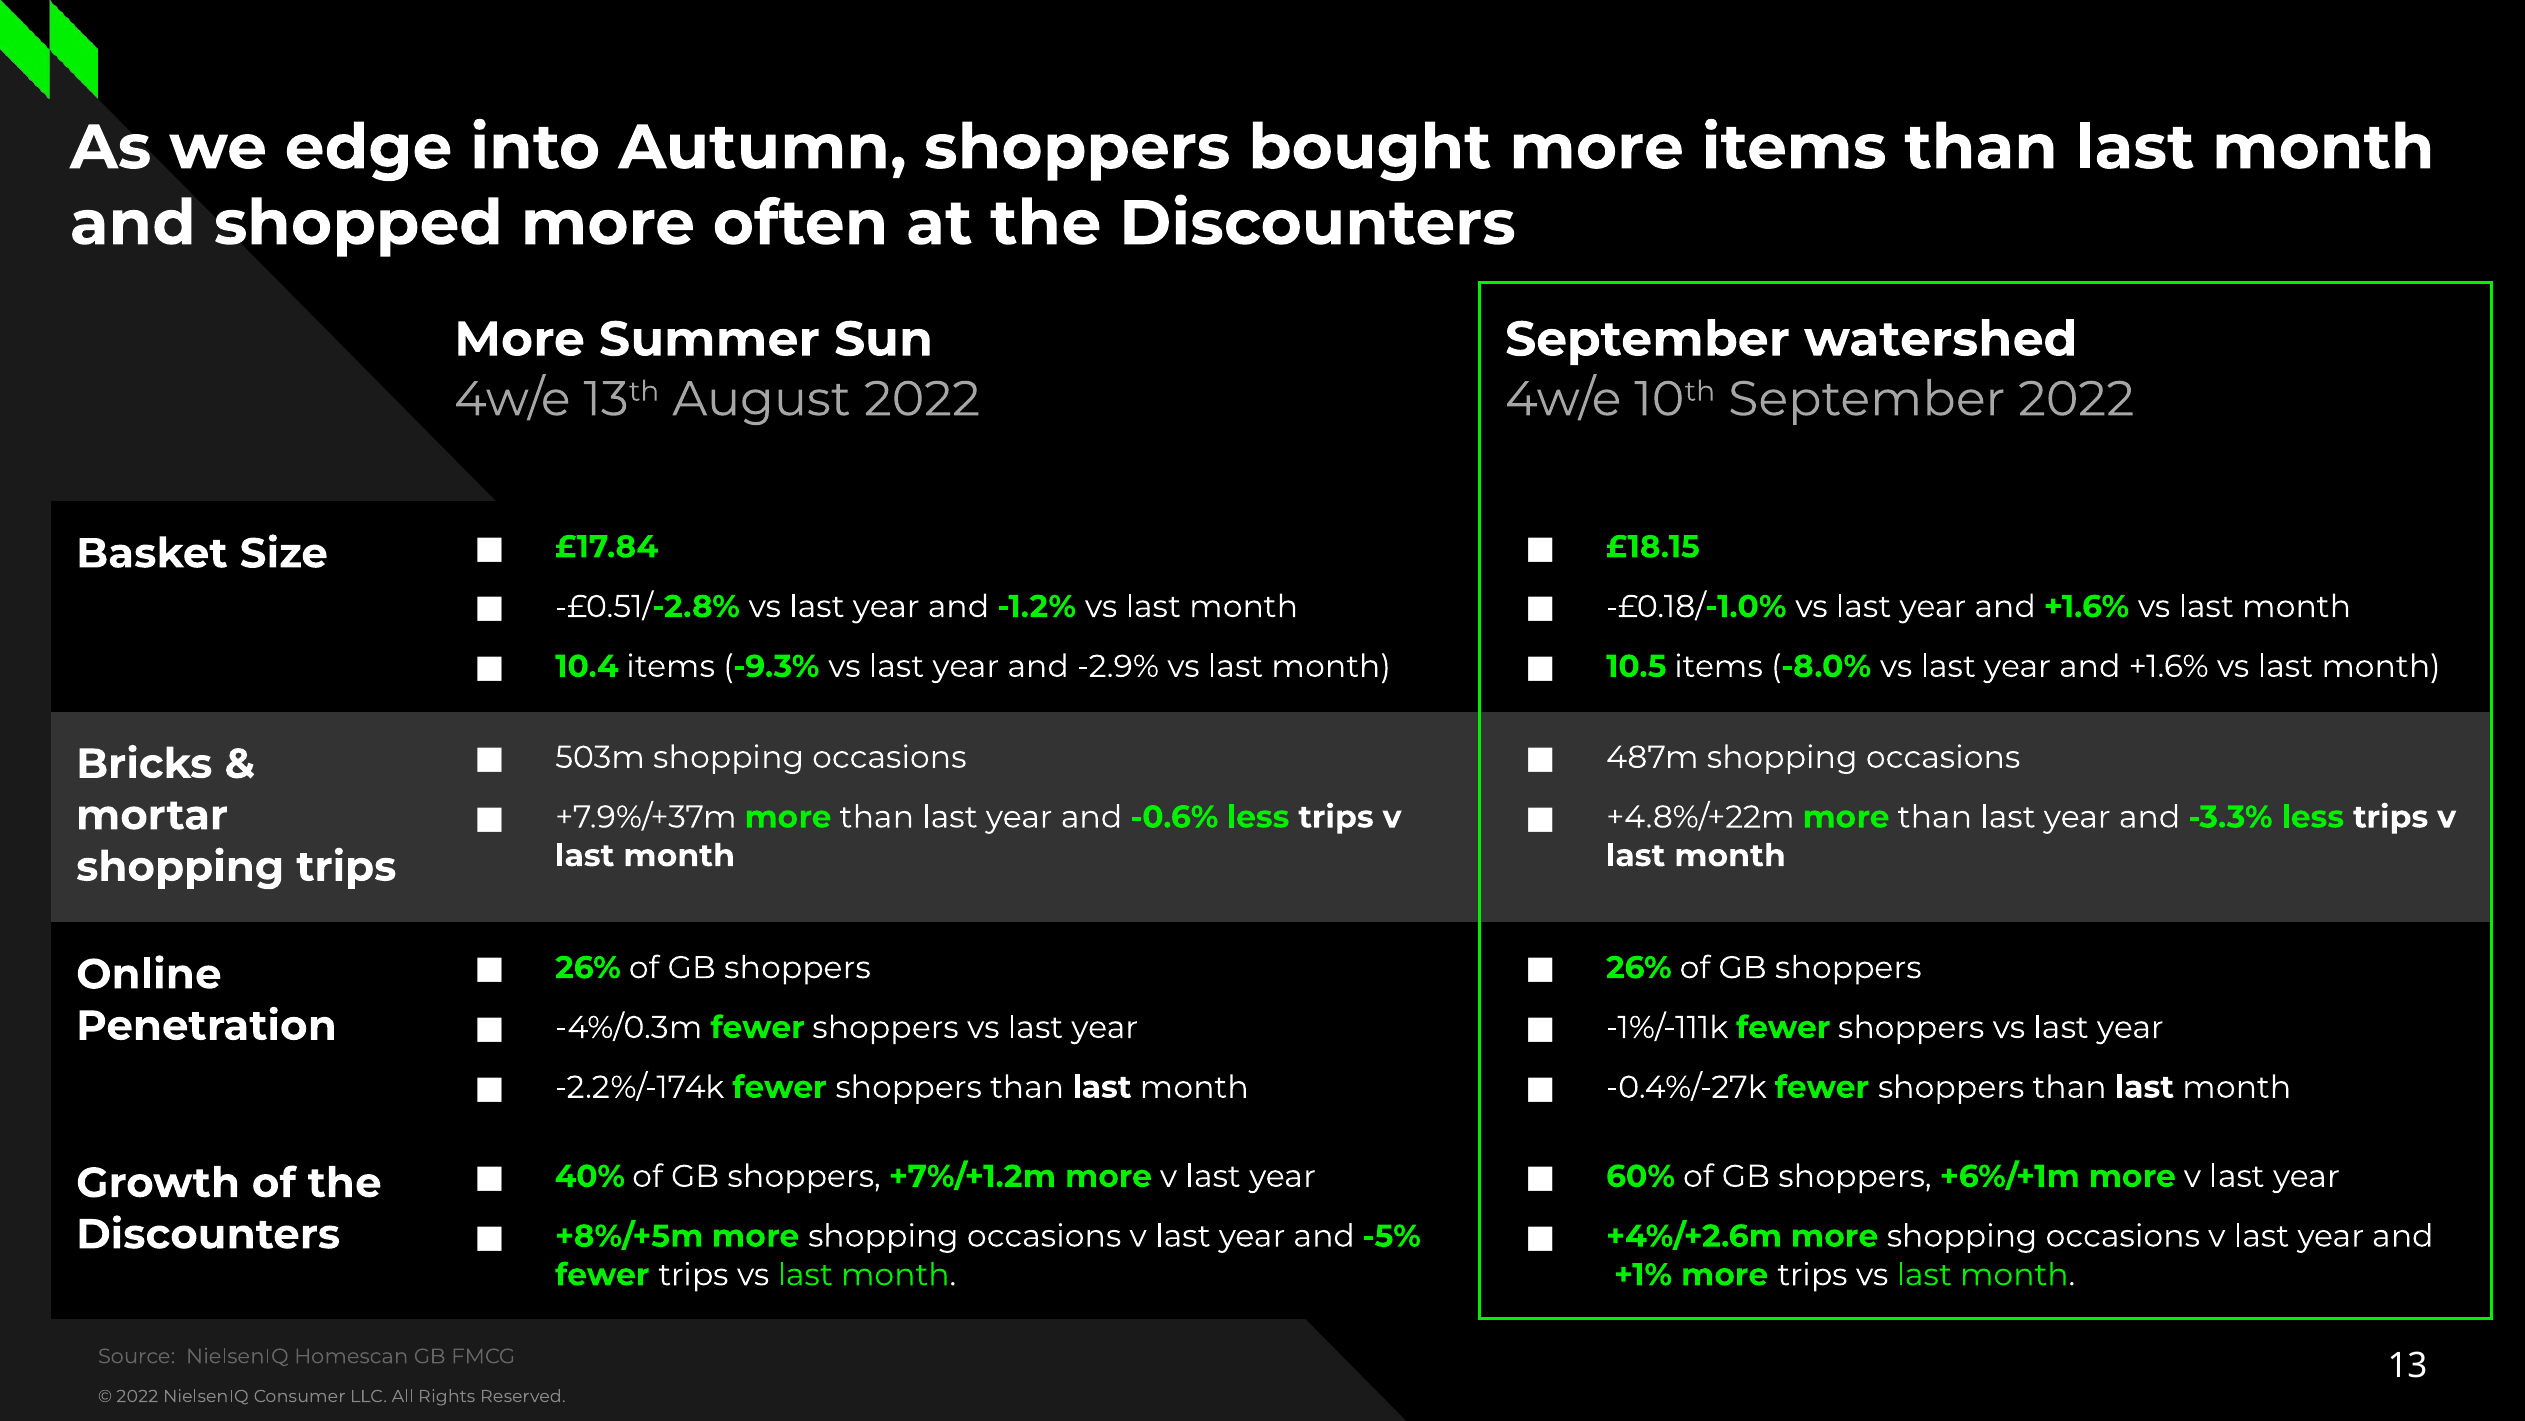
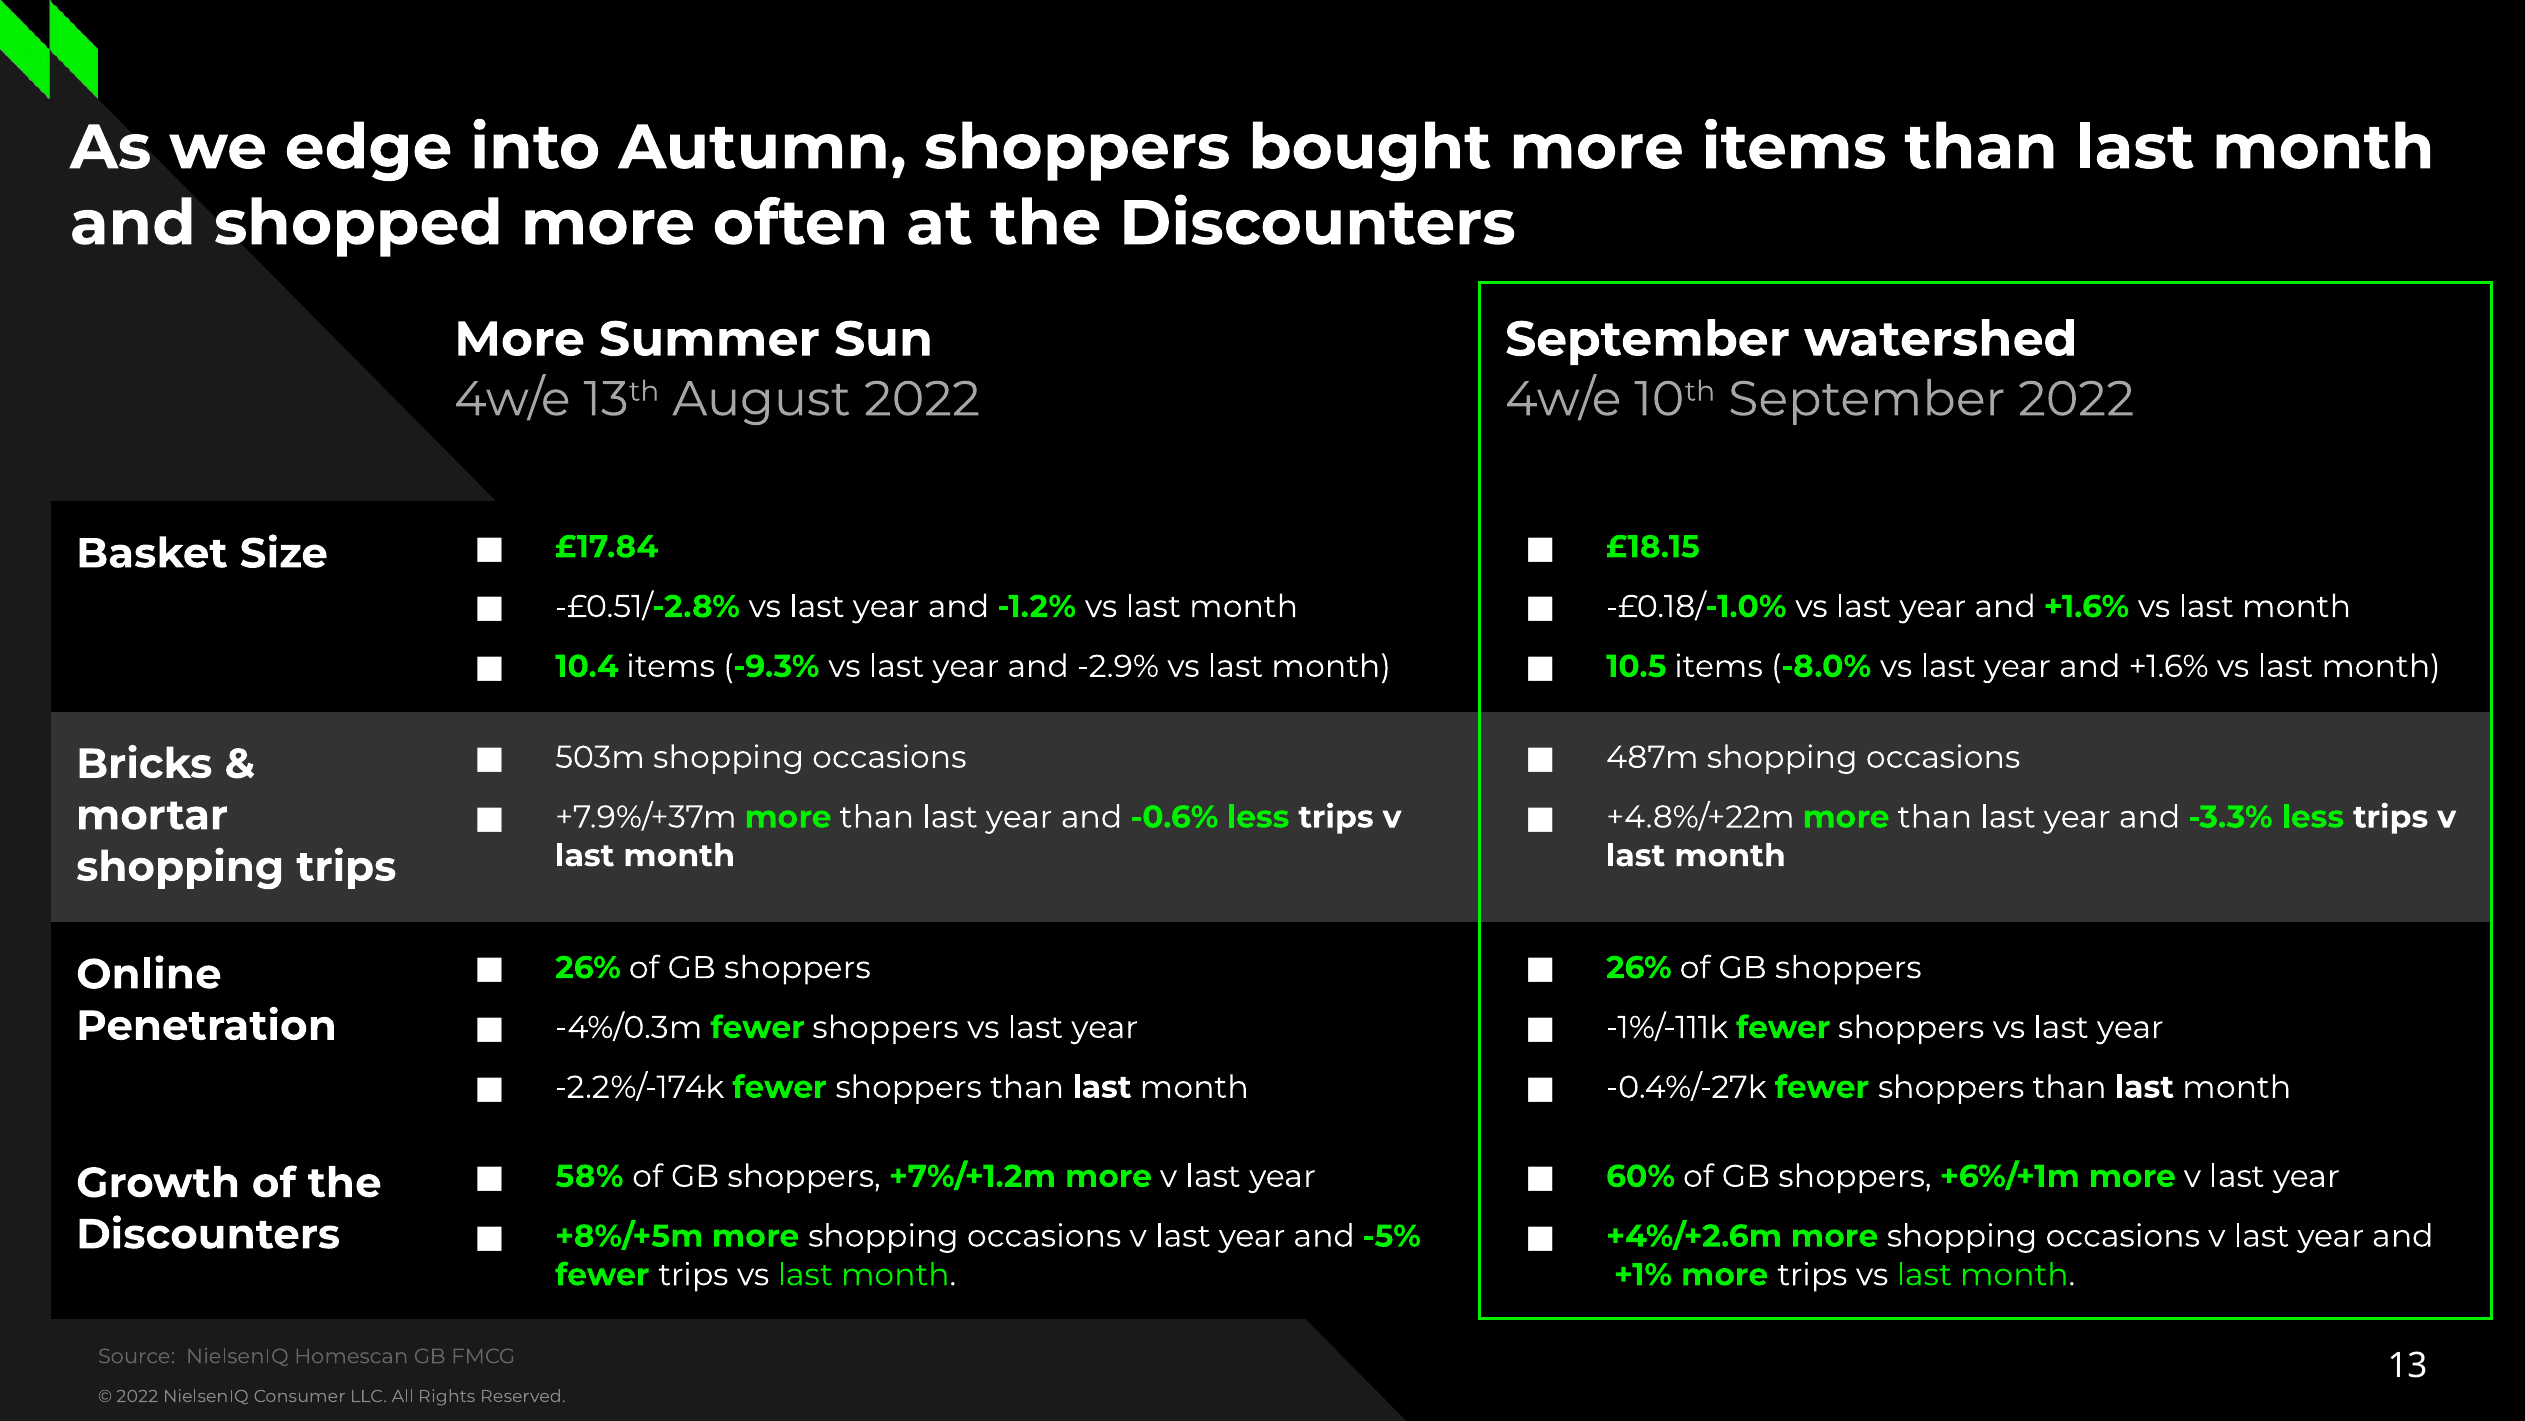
40%: 40% -> 58%
